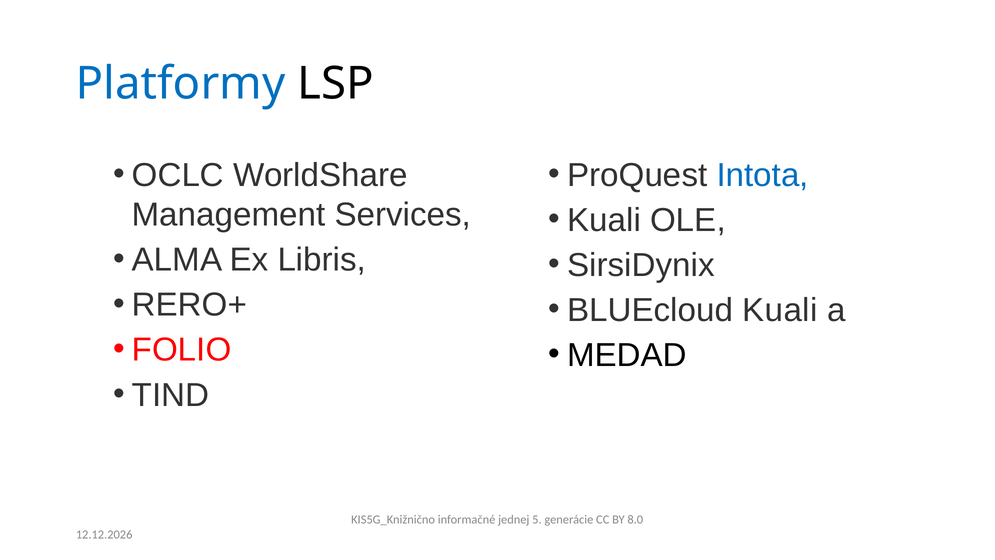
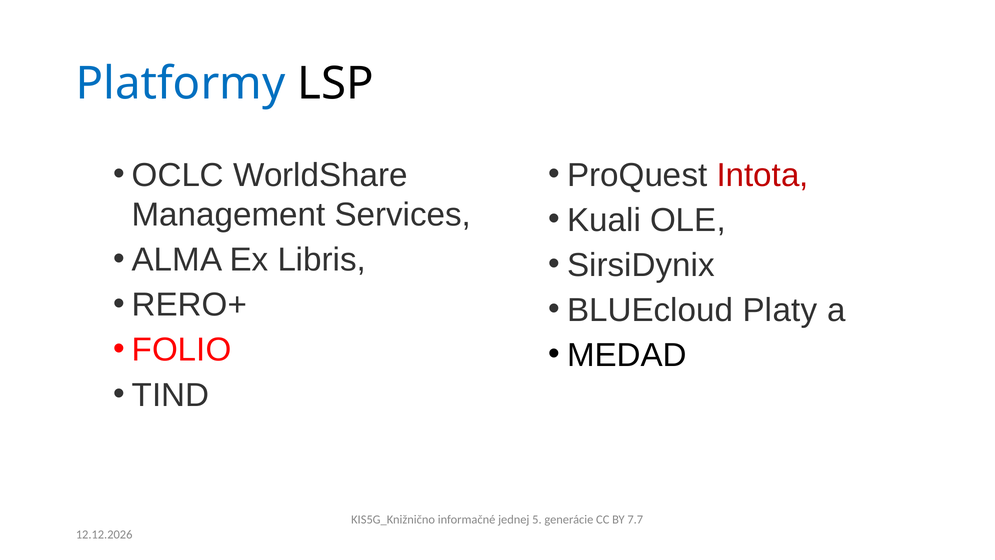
Intota colour: blue -> red
BLUEcloud Kuali: Kuali -> Platy
8.0: 8.0 -> 7.7
